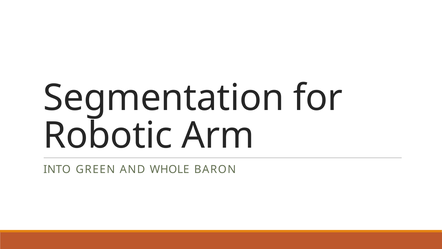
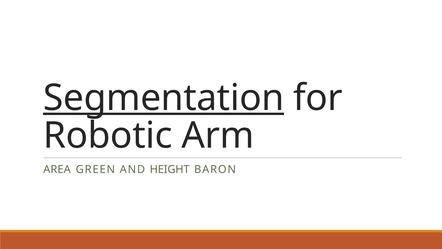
Segmentation underline: none -> present
INTO: INTO -> AREA
WHOLE: WHOLE -> HEIGHT
